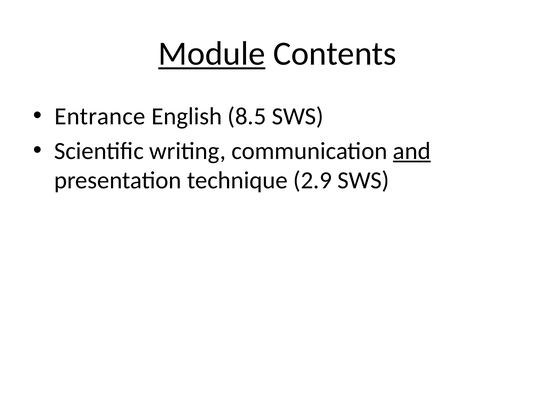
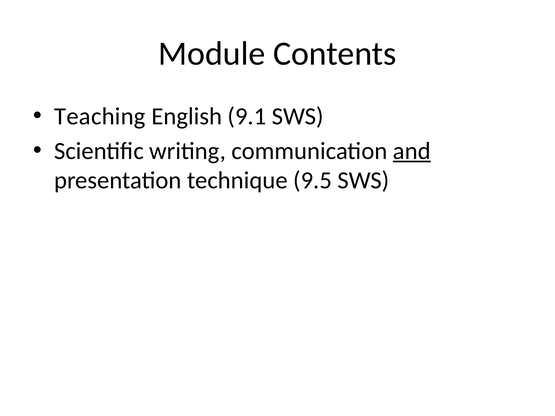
Module underline: present -> none
Entrance: Entrance -> Teaching
8.5: 8.5 -> 9.1
2.9: 2.9 -> 9.5
